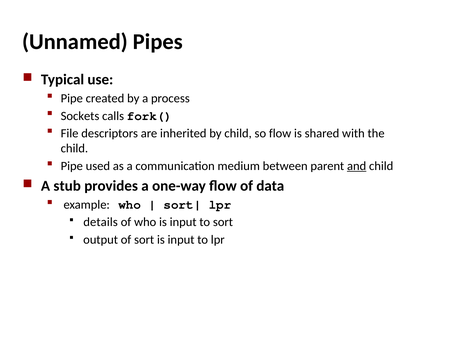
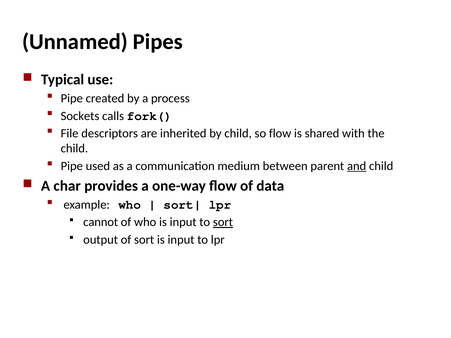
stub: stub -> char
details: details -> cannot
sort at (223, 222) underline: none -> present
